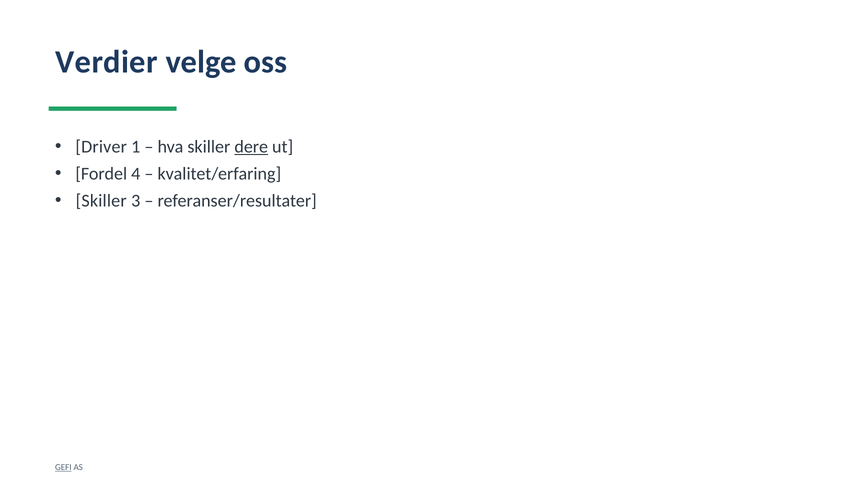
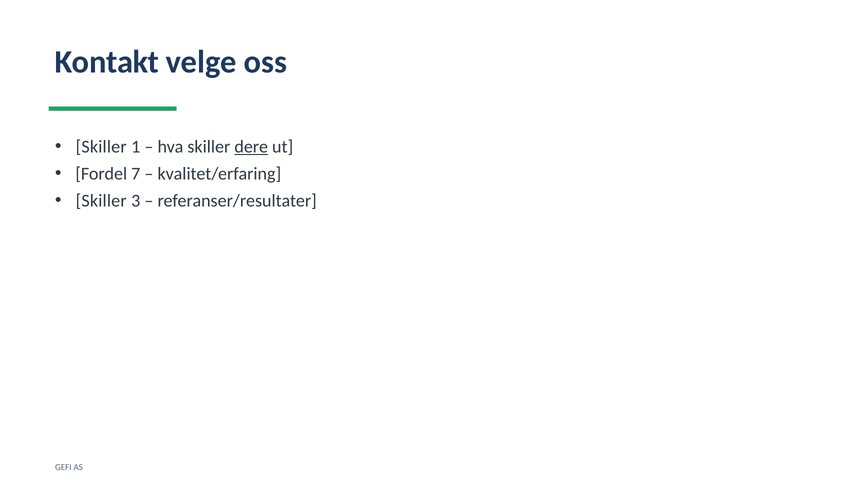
Verdier: Verdier -> Kontakt
Driver at (101, 147): Driver -> Skiller
4: 4 -> 7
GEFI underline: present -> none
